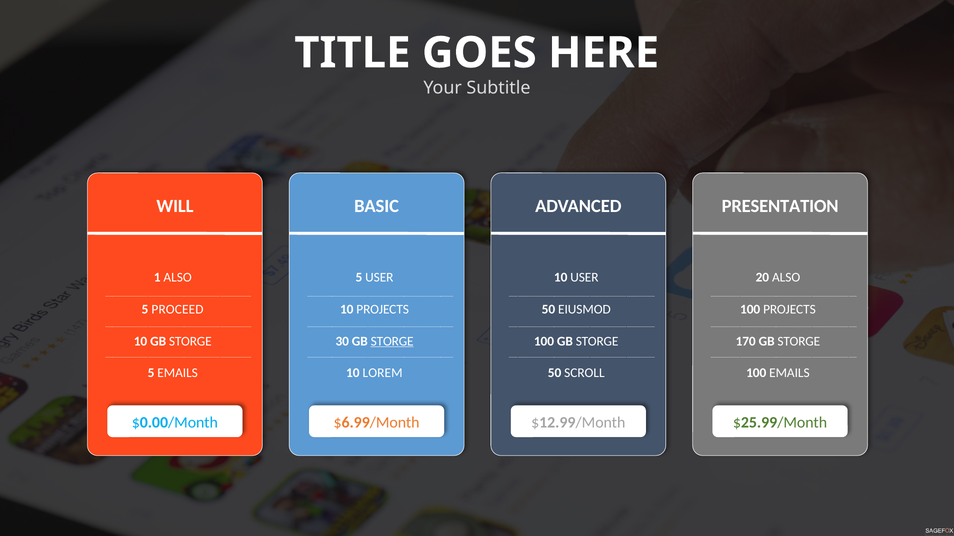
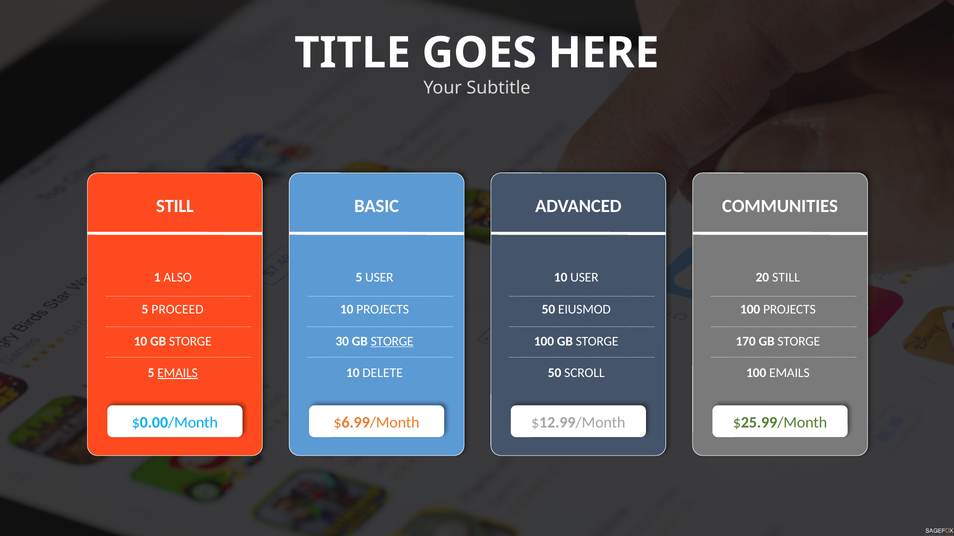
WILL at (175, 206): WILL -> STILL
PRESENTATION: PRESENTATION -> COMMUNITIES
20 ALSO: ALSO -> STILL
EMAILS at (178, 373) underline: none -> present
LOREM: LOREM -> DELETE
